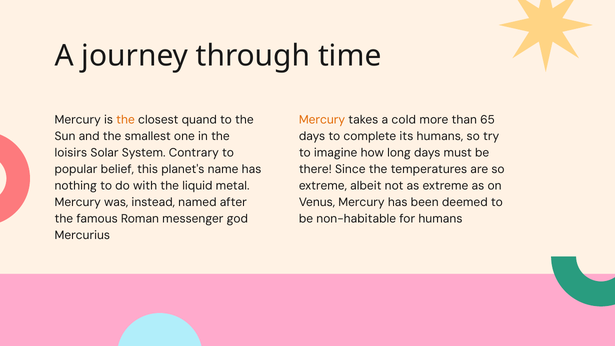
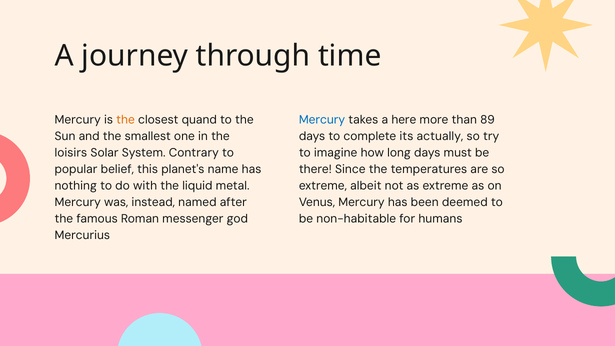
Mercury at (322, 120) colour: orange -> blue
cold: cold -> here
65: 65 -> 89
its humans: humans -> actually
